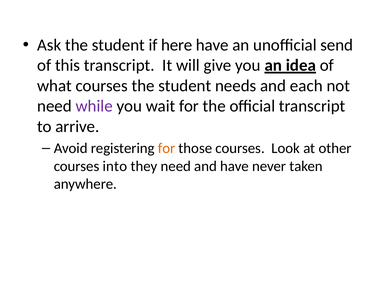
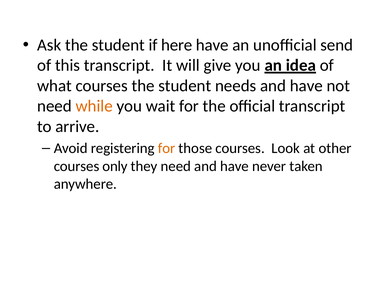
needs and each: each -> have
while colour: purple -> orange
into: into -> only
